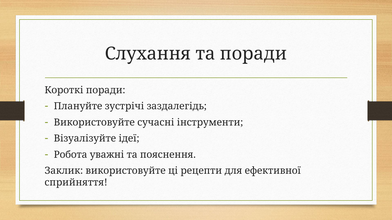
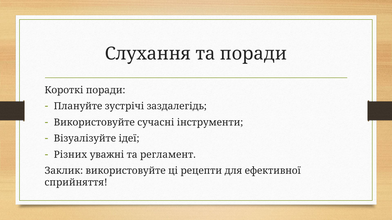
Робота: Робота -> Різних
пояснення: пояснення -> регламент
